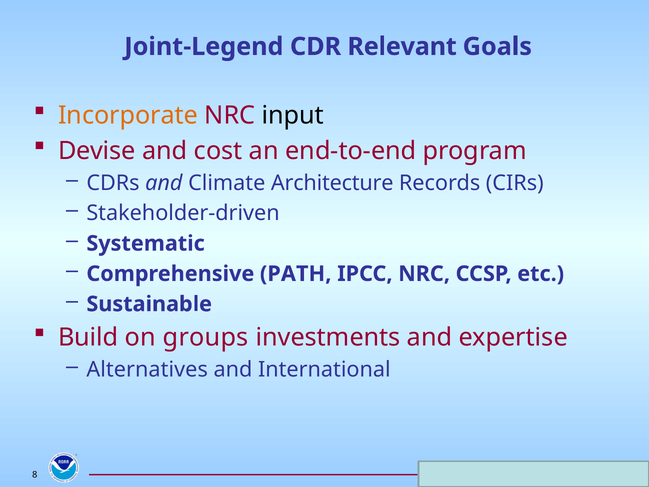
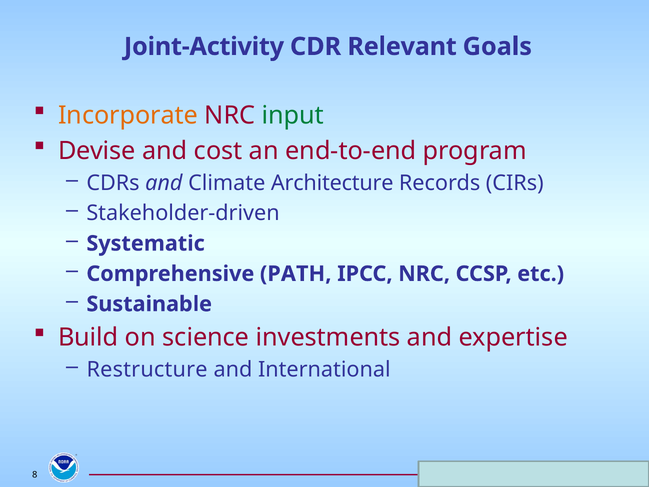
Joint-Legend: Joint-Legend -> Joint-Activity
input colour: black -> green
on groups: groups -> science
Alternatives: Alternatives -> Restructure
